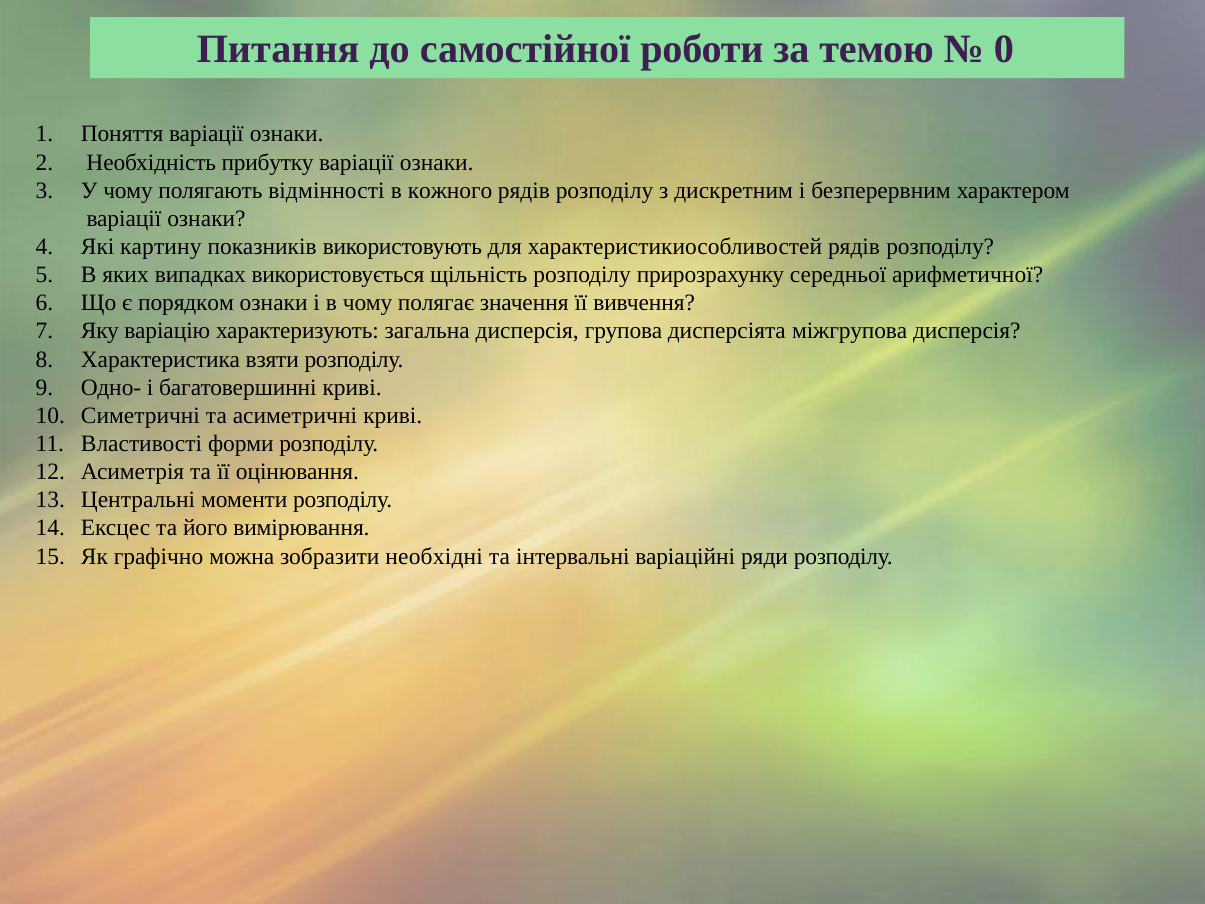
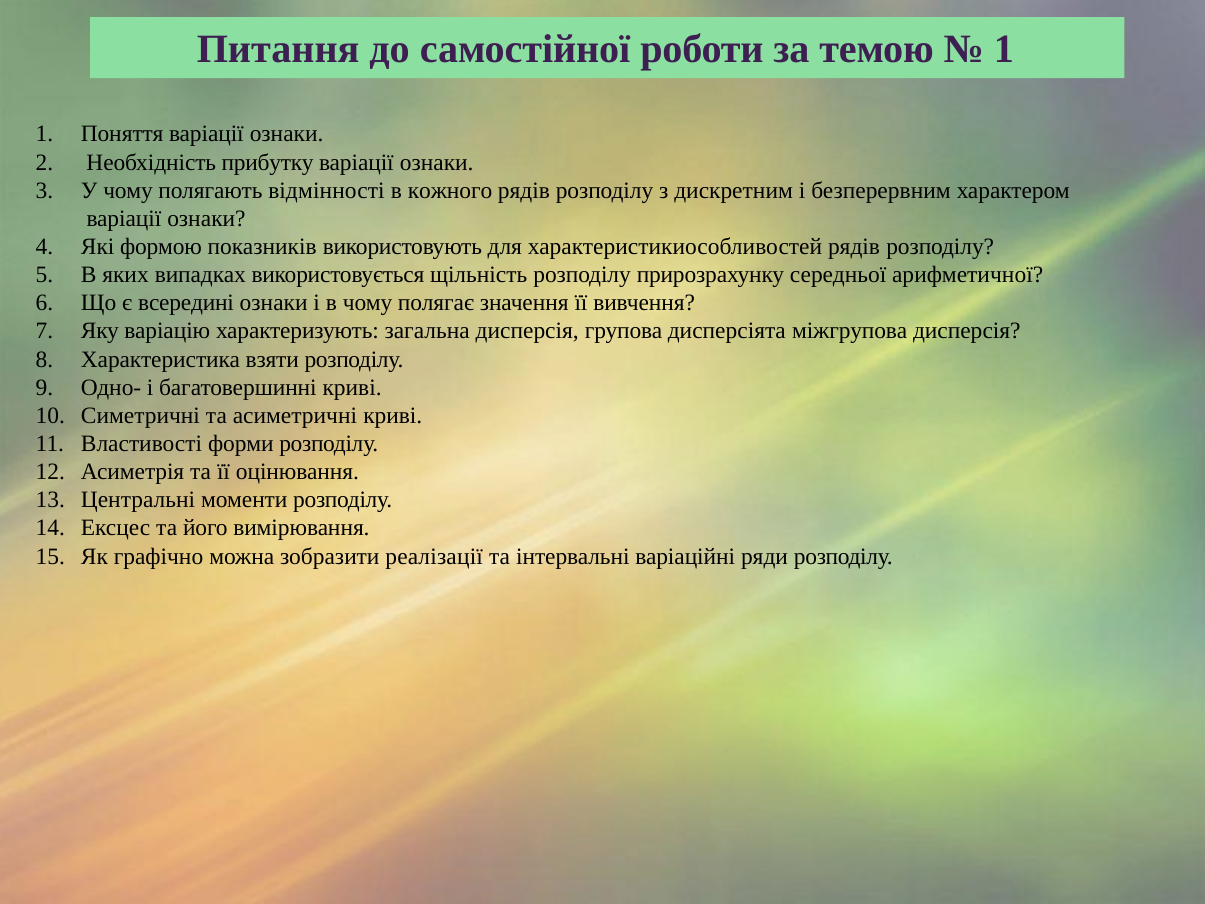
0 at (1004, 49): 0 -> 1
картину: картину -> формою
порядком: порядком -> всередині
необхідні: необхідні -> реалізації
